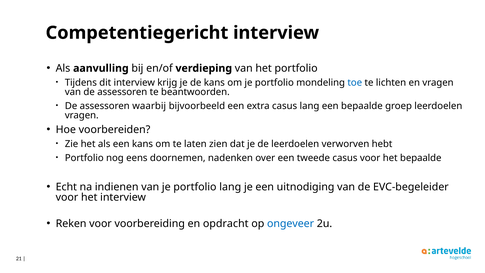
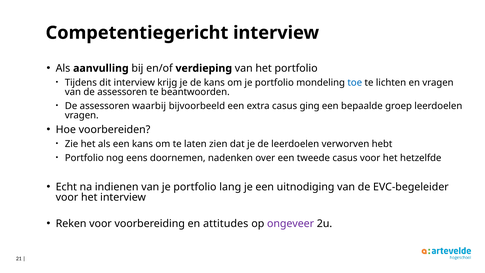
casus lang: lang -> ging
het bepaalde: bepaalde -> hetzelfde
opdracht: opdracht -> attitudes
ongeveer colour: blue -> purple
